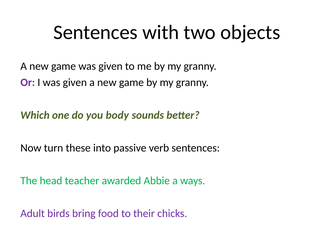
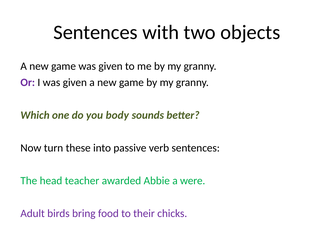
ways: ways -> were
